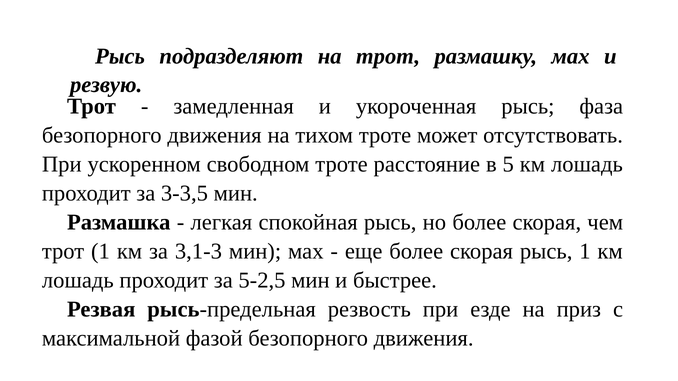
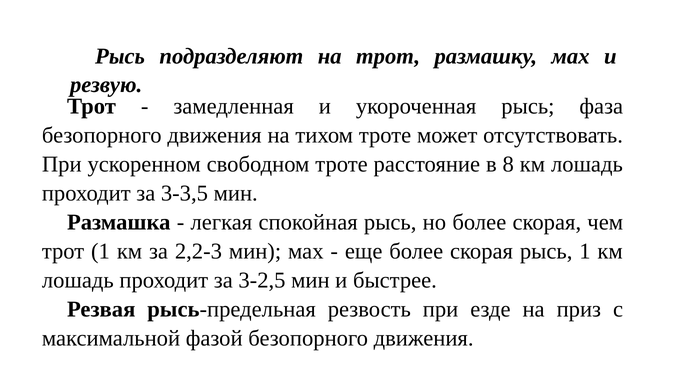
5: 5 -> 8
3,1-3: 3,1-3 -> 2,2-3
5-2,5: 5-2,5 -> 3-2,5
